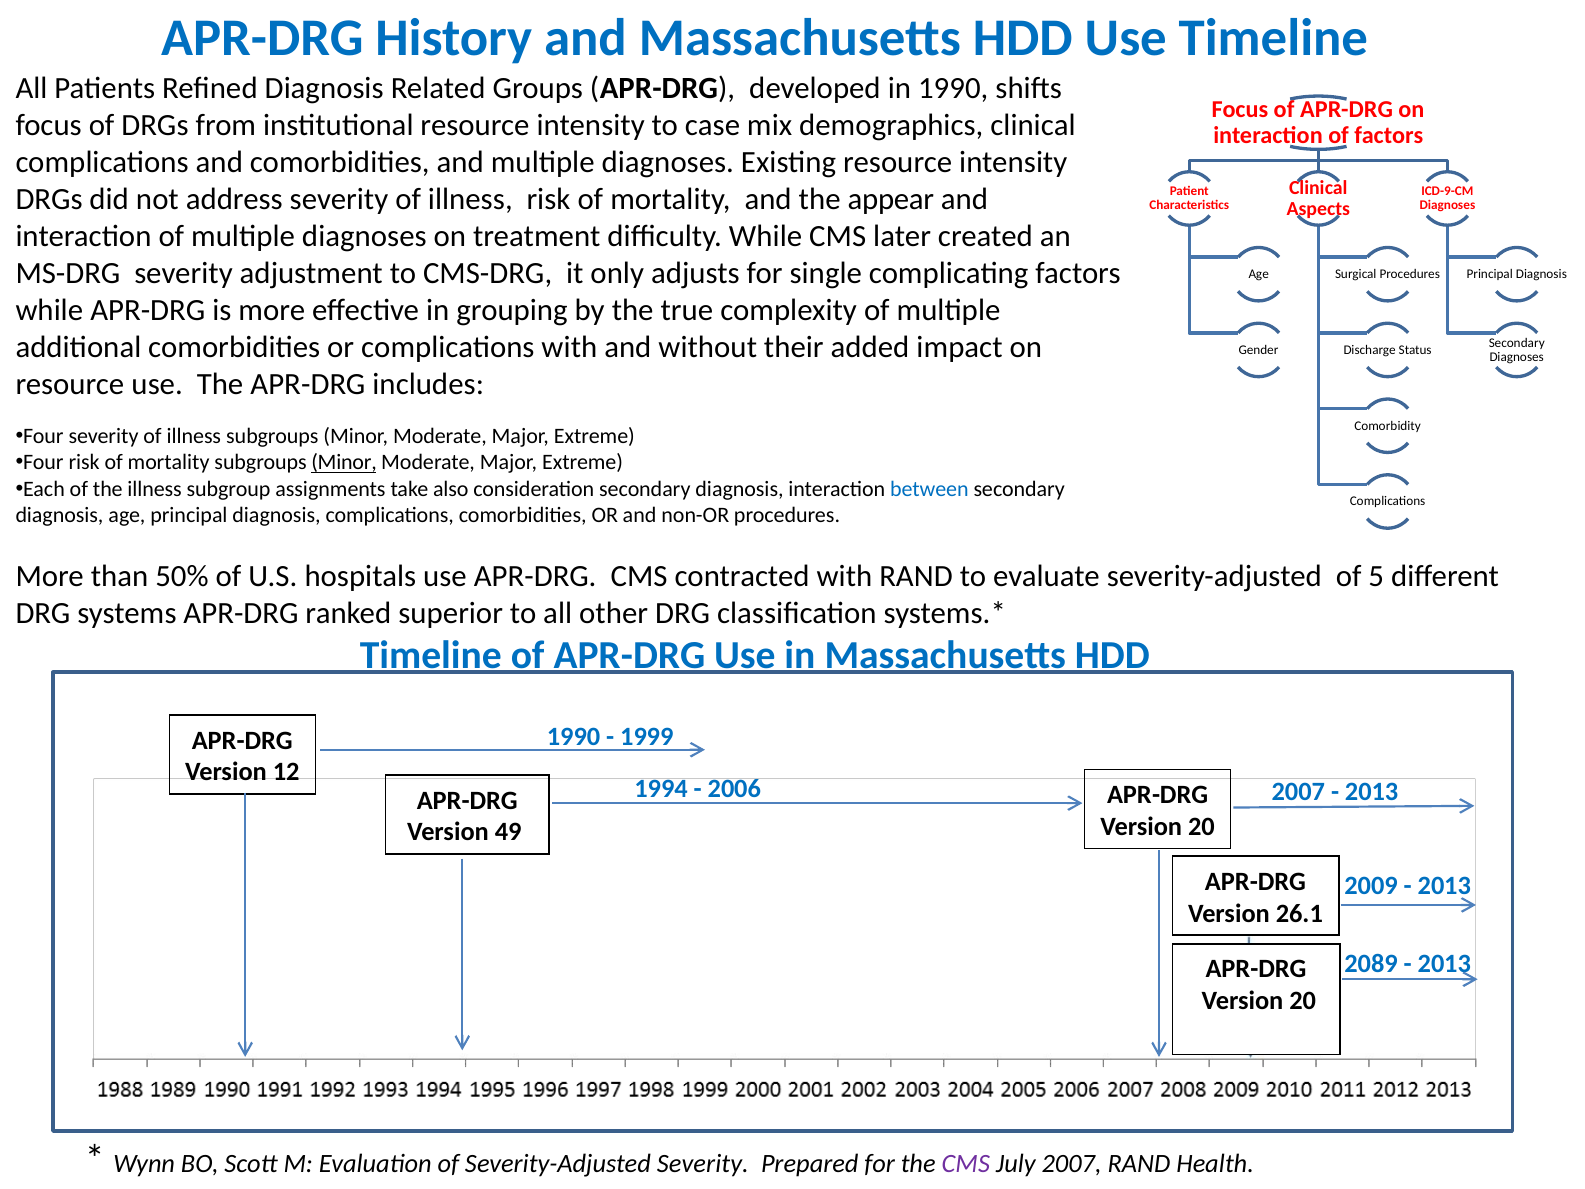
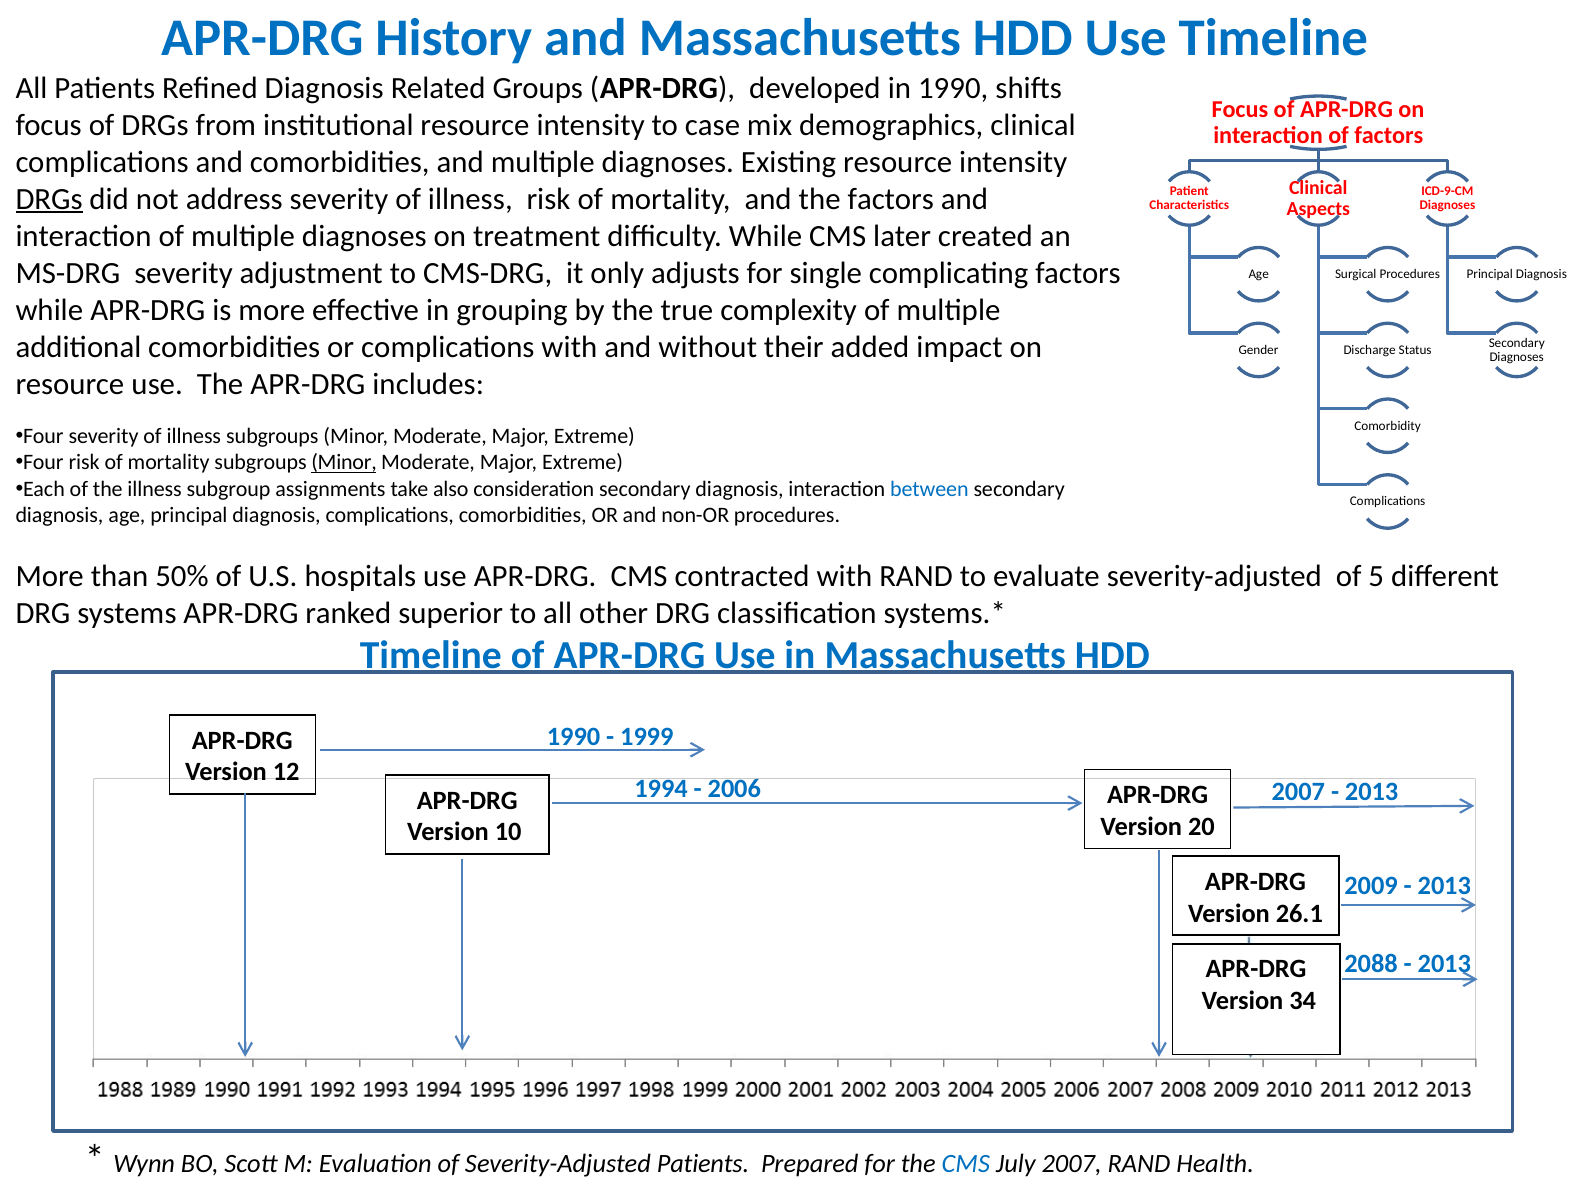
DRGs at (49, 199) underline: none -> present
the appear: appear -> factors
49: 49 -> 10
2089: 2089 -> 2088
20 at (1303, 1001): 20 -> 34
Severity-Adjusted Severity: Severity -> Patients
CMS at (966, 1163) colour: purple -> blue
